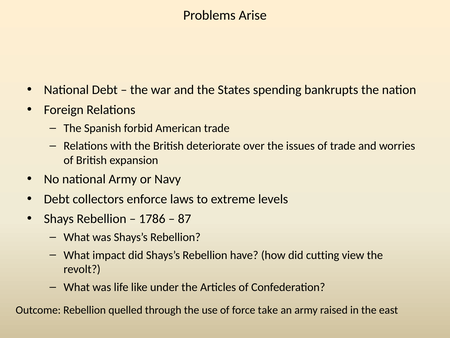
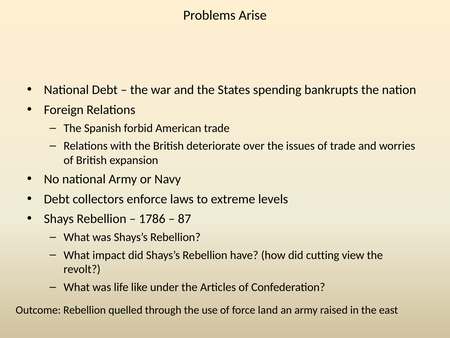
take: take -> land
